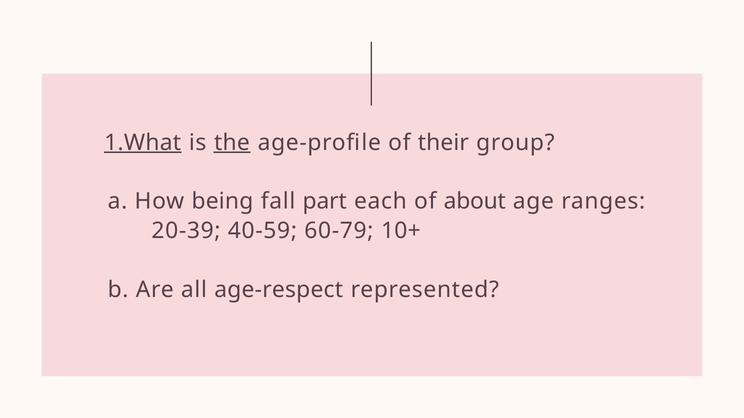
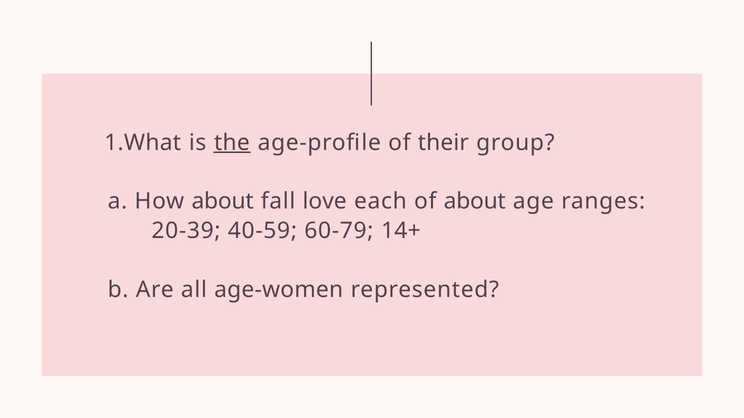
1.What underline: present -> none
How being: being -> about
part: part -> love
10+: 10+ -> 14+
age-respect: age-respect -> age-women
